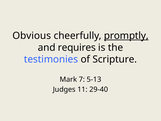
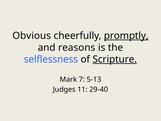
requires: requires -> reasons
testimonies: testimonies -> selflessness
Scripture underline: none -> present
